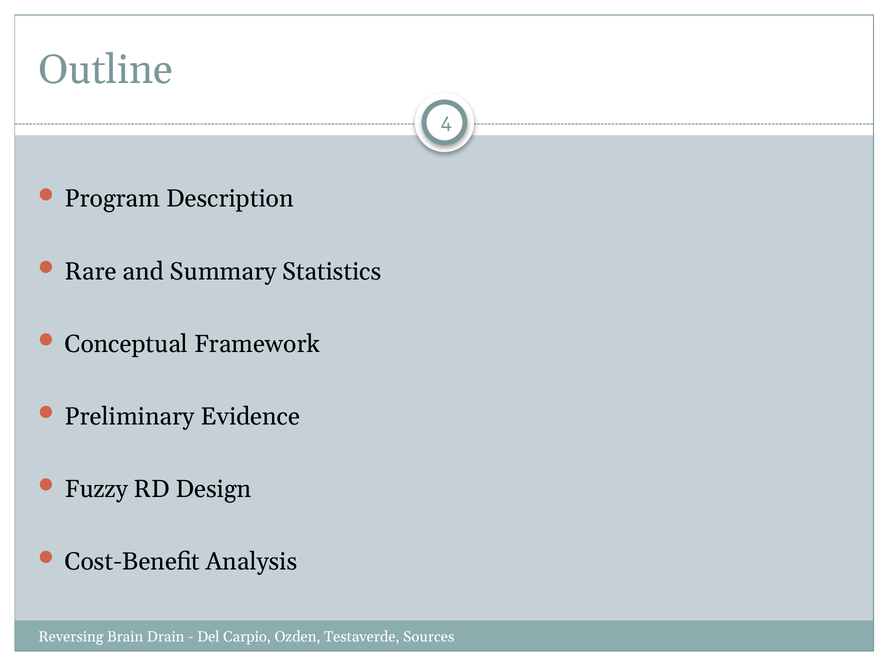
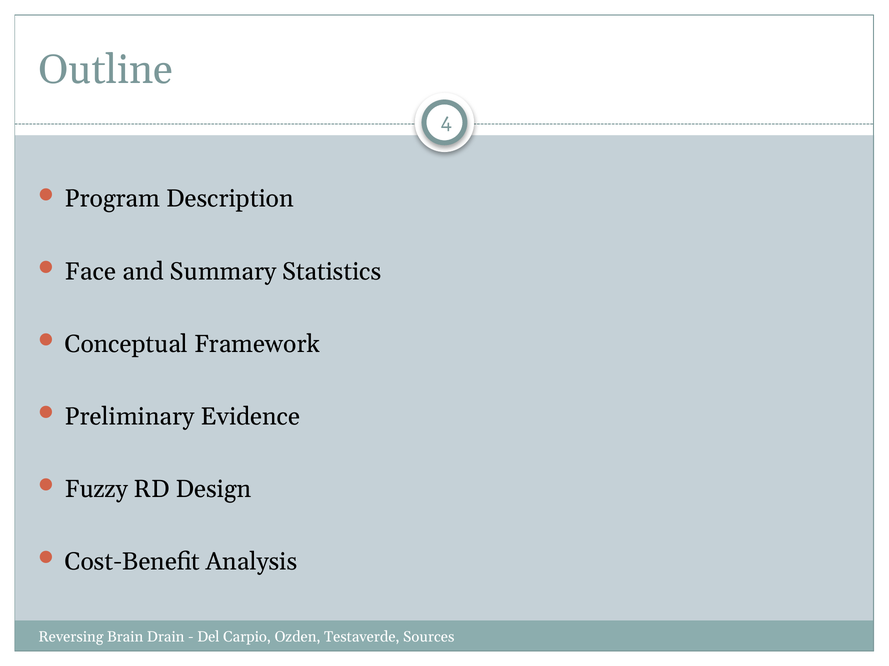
Rare: Rare -> Face
